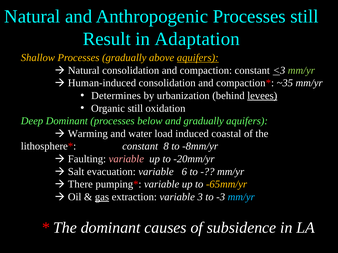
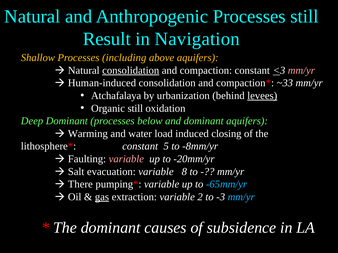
Adaptation: Adaptation -> Navigation
Processes gradually: gradually -> including
aquifers at (198, 58) underline: present -> none
consolidation at (131, 70) underline: none -> present
mm/yr at (301, 70) colour: light green -> pink
~35: ~35 -> ~33
Determines: Determines -> Atchafalaya
and gradually: gradually -> dominant
coastal: coastal -> closing
8: 8 -> 5
6: 6 -> 8
-65mm/yr colour: yellow -> light blue
3: 3 -> 2
